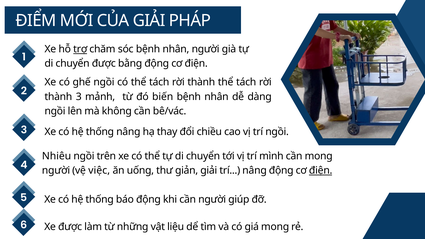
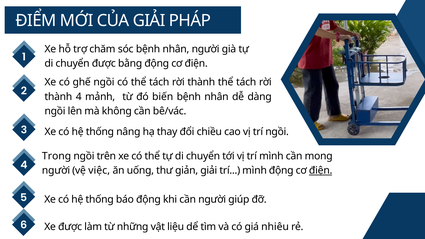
trợ underline: present -> none
thành 3: 3 -> 4
Nhiêu: Nhiêu -> Trong
giải trí nâng: nâng -> mình
giá mong: mong -> nhiêu
